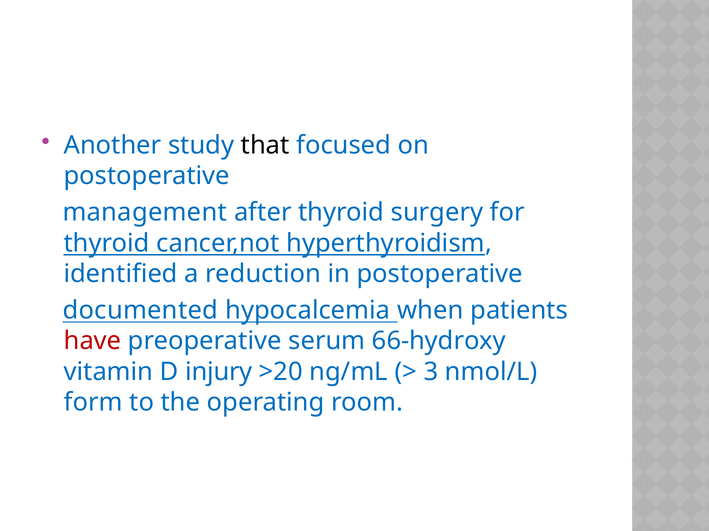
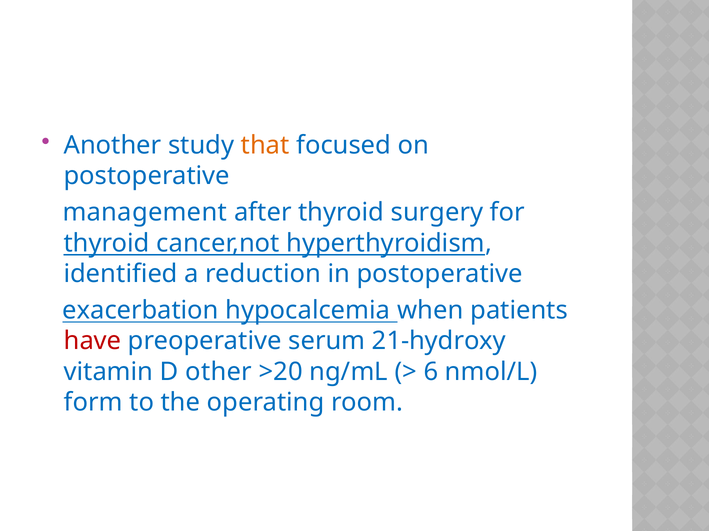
that colour: black -> orange
documented: documented -> exacerbation
66-hydroxy: 66-hydroxy -> 21-hydroxy
injury: injury -> other
3: 3 -> 6
